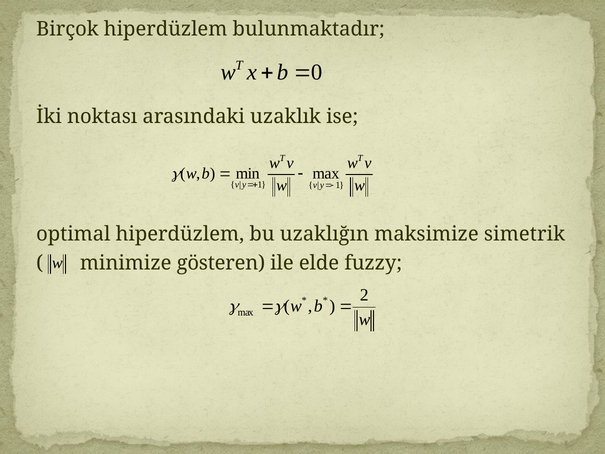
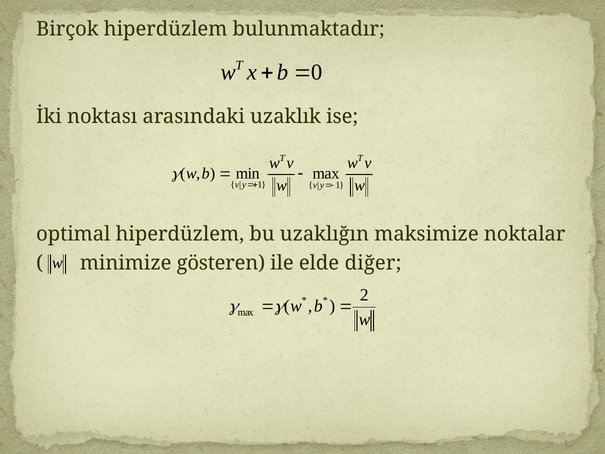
simetrik: simetrik -> noktalar
fuzzy: fuzzy -> diğer
